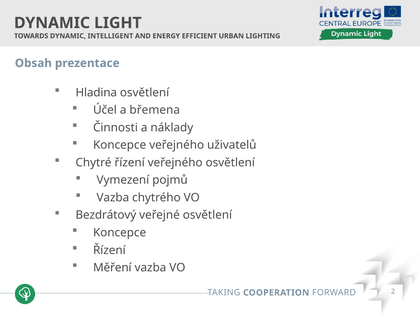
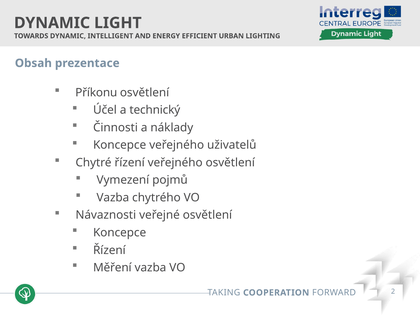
Hladina: Hladina -> Příkonu
břemena: břemena -> technický
Bezdrátový: Bezdrátový -> Návaznosti
